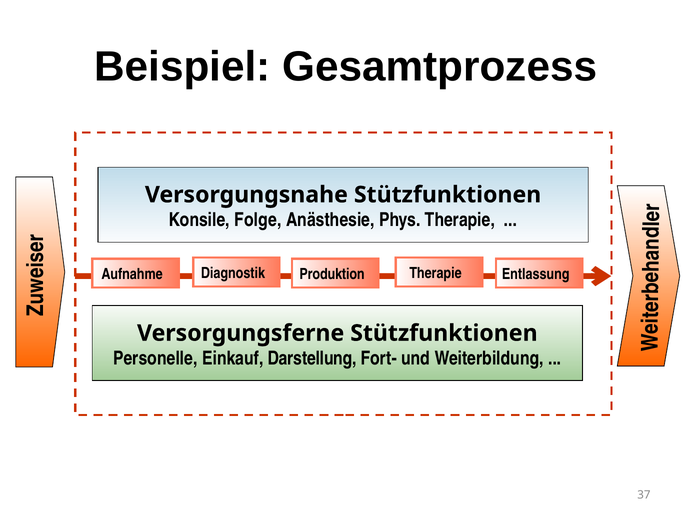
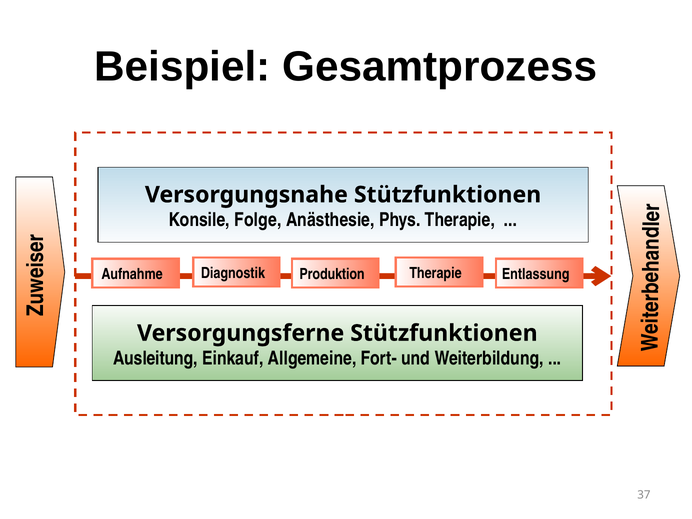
Personelle: Personelle -> Ausleitung
Darstellung: Darstellung -> Allgemeine
